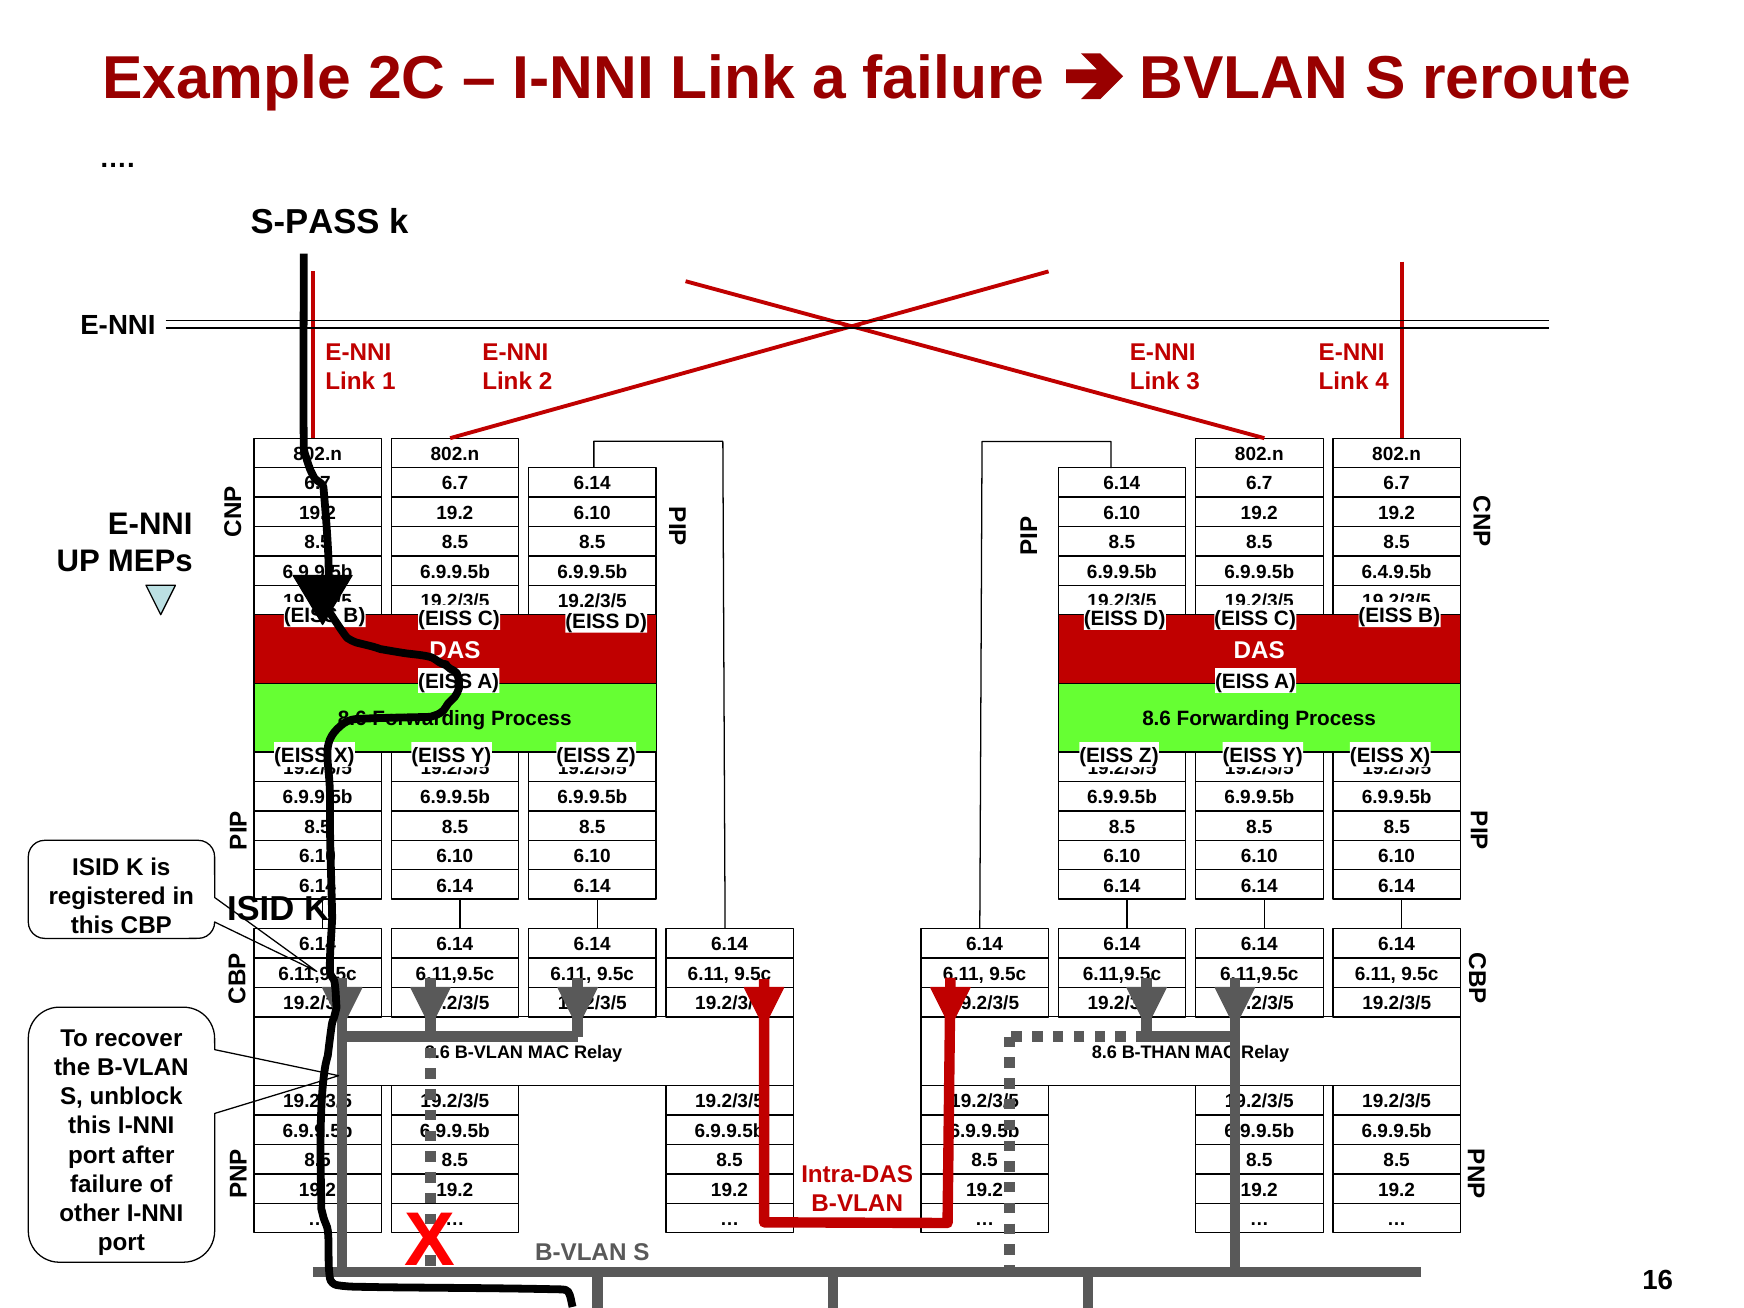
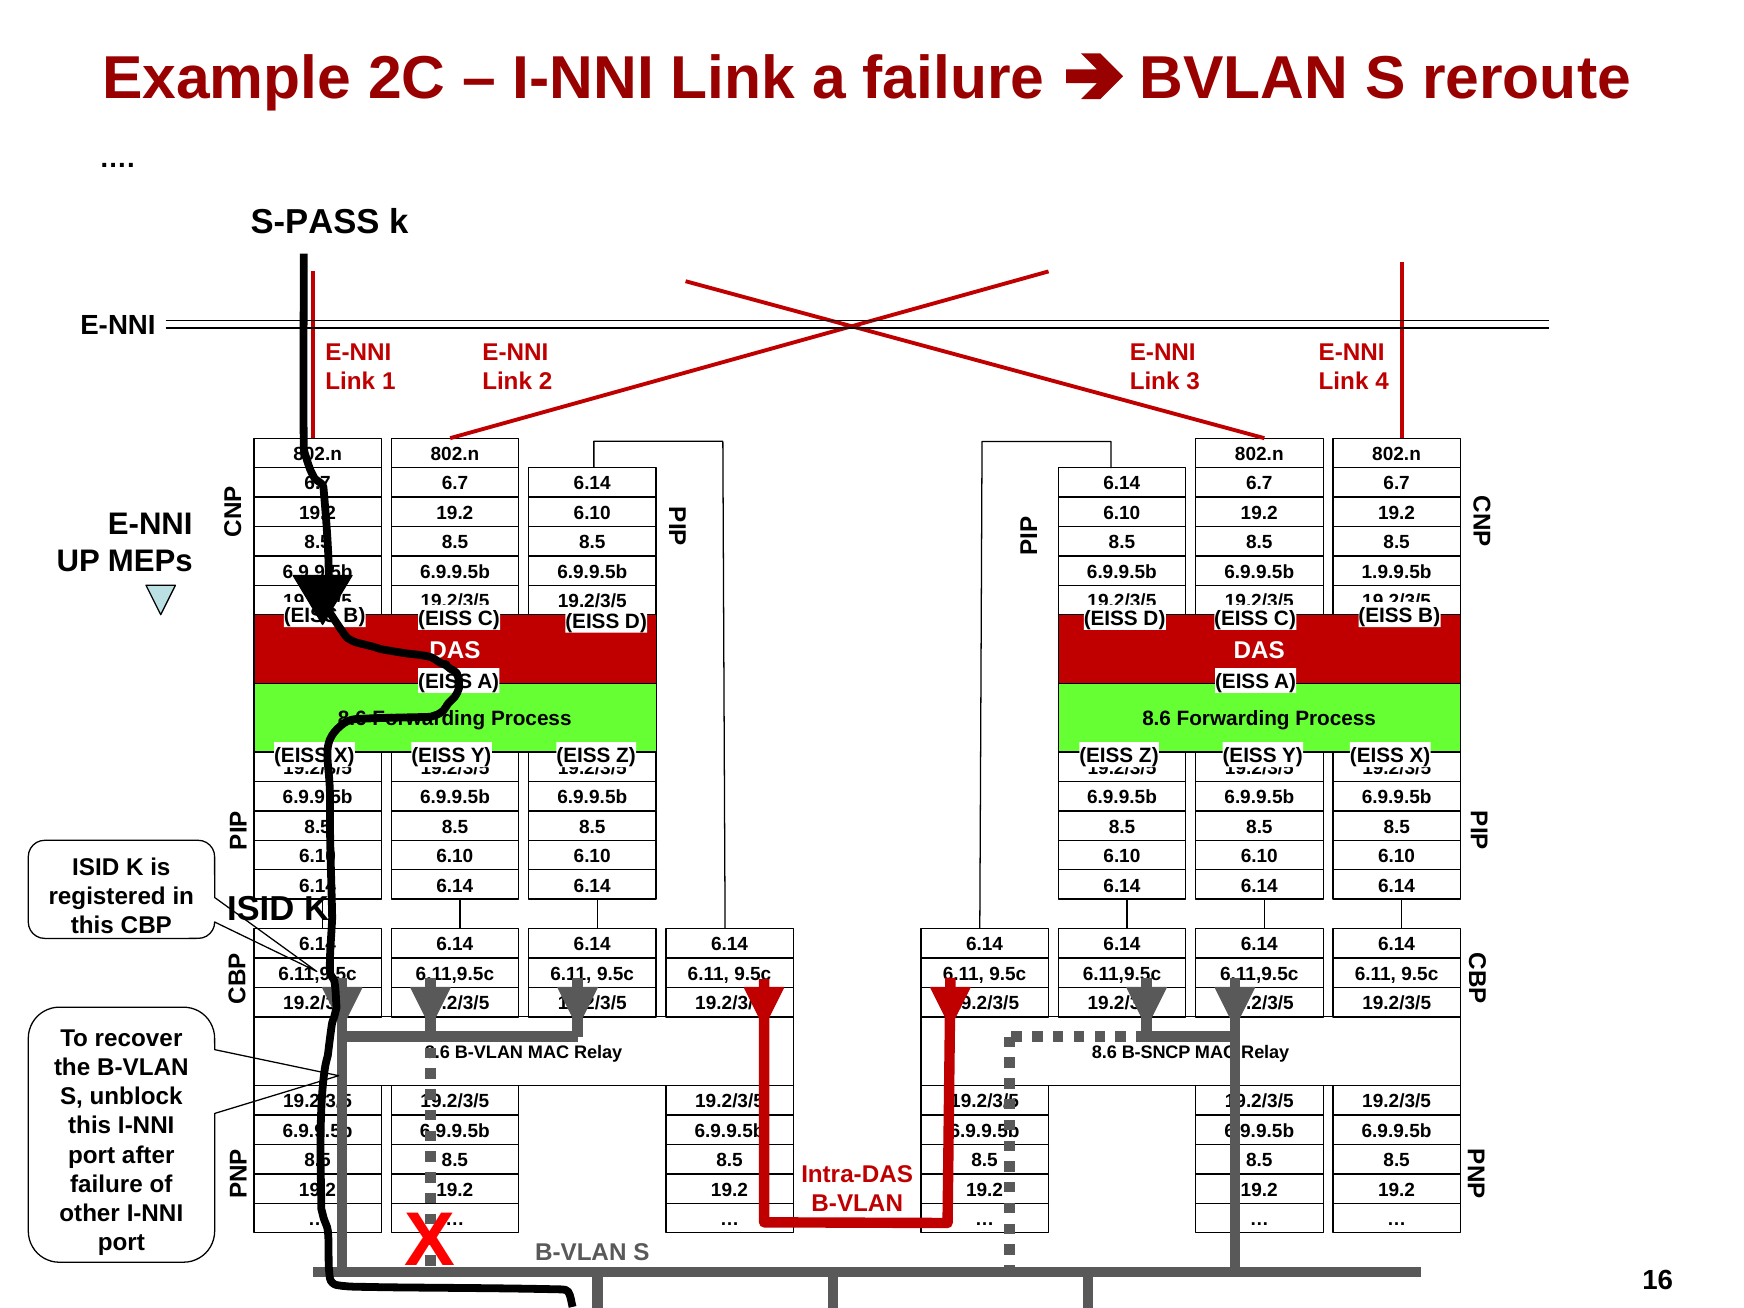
6.4.9.5b: 6.4.9.5b -> 1.9.9.5b
B-THAN: B-THAN -> B-SNCP
